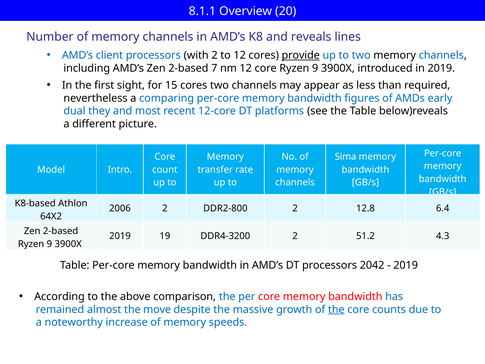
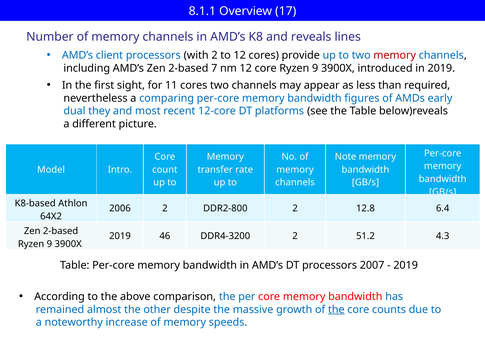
20: 20 -> 17
provide underline: present -> none
memory at (395, 55) colour: black -> red
15: 15 -> 11
Sima: Sima -> Note
19: 19 -> 46
2042: 2042 -> 2007
move: move -> other
